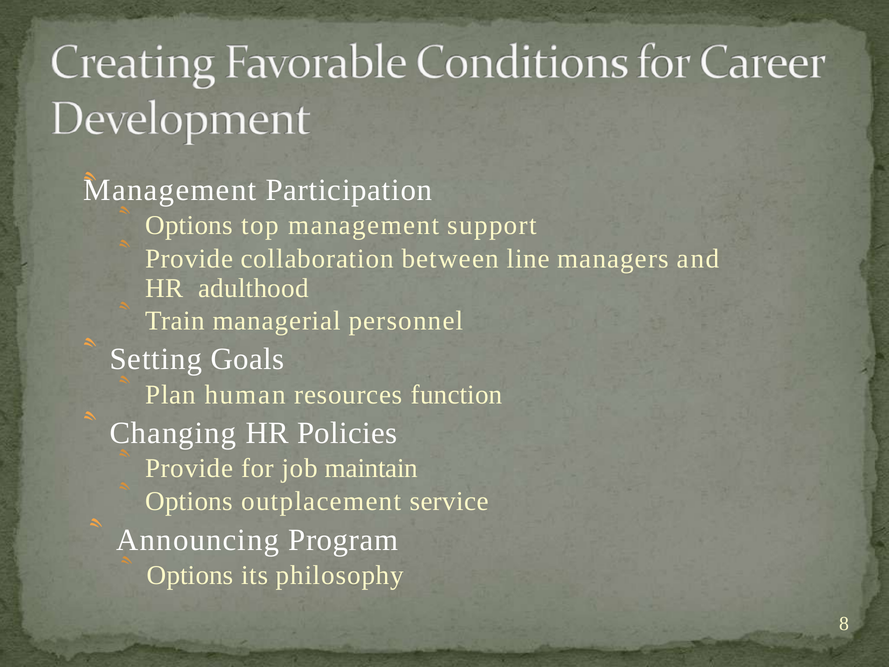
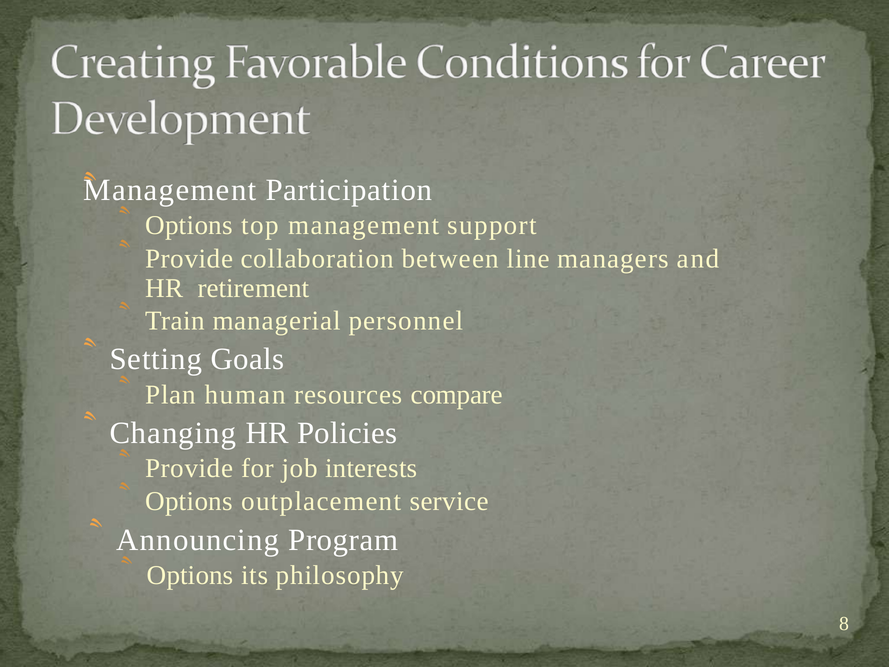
adulthood: adulthood -> retirement
function: function -> compare
maintain: maintain -> interests
